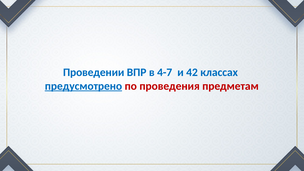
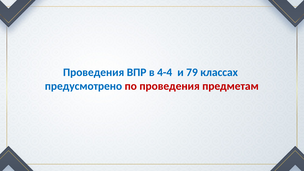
Проведении at (94, 72): Проведении -> Проведения
4-7: 4-7 -> 4-4
42: 42 -> 79
предусмотрено underline: present -> none
